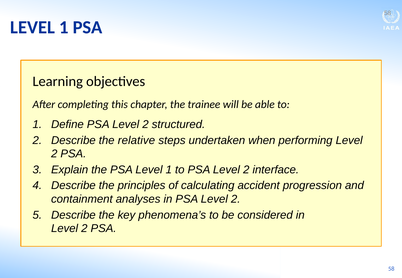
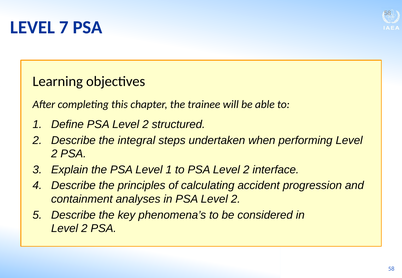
1 at (64, 28): 1 -> 7
relative: relative -> integral
